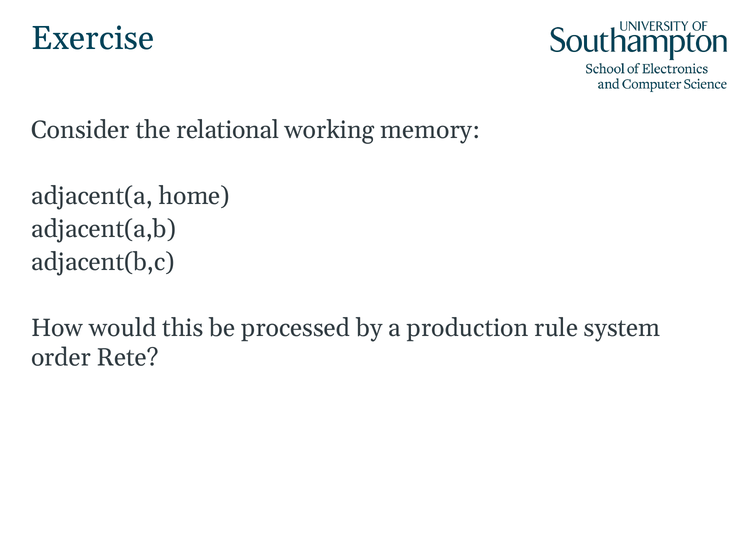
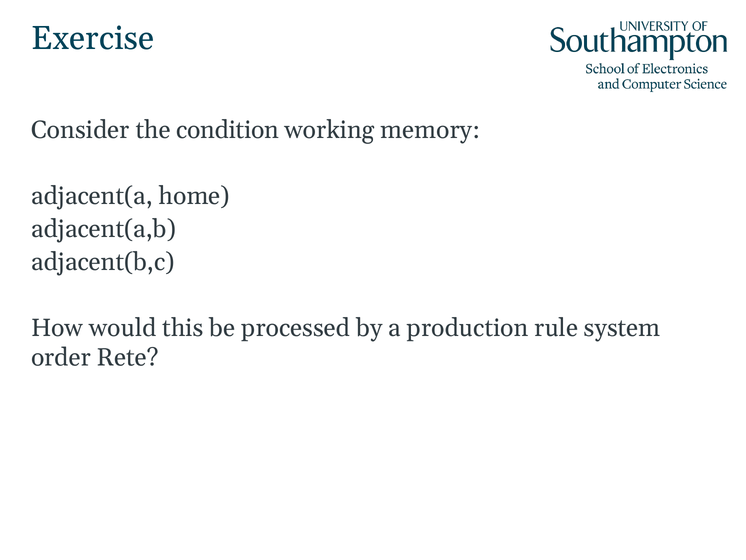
relational: relational -> condition
